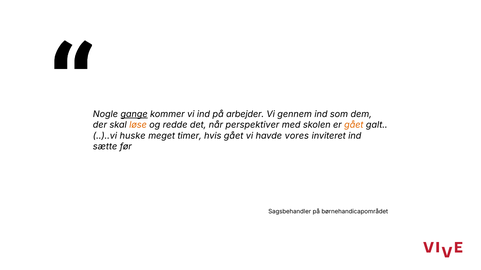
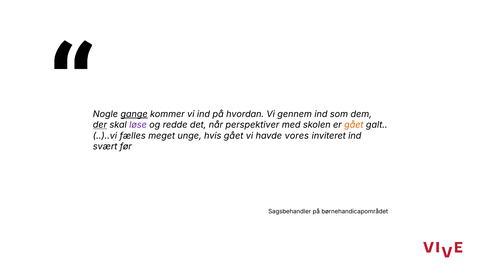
arbejder: arbejder -> hvordan
der underline: none -> present
løse colour: orange -> purple
huske: huske -> fælles
timer: timer -> unge
sætte: sætte -> svært
